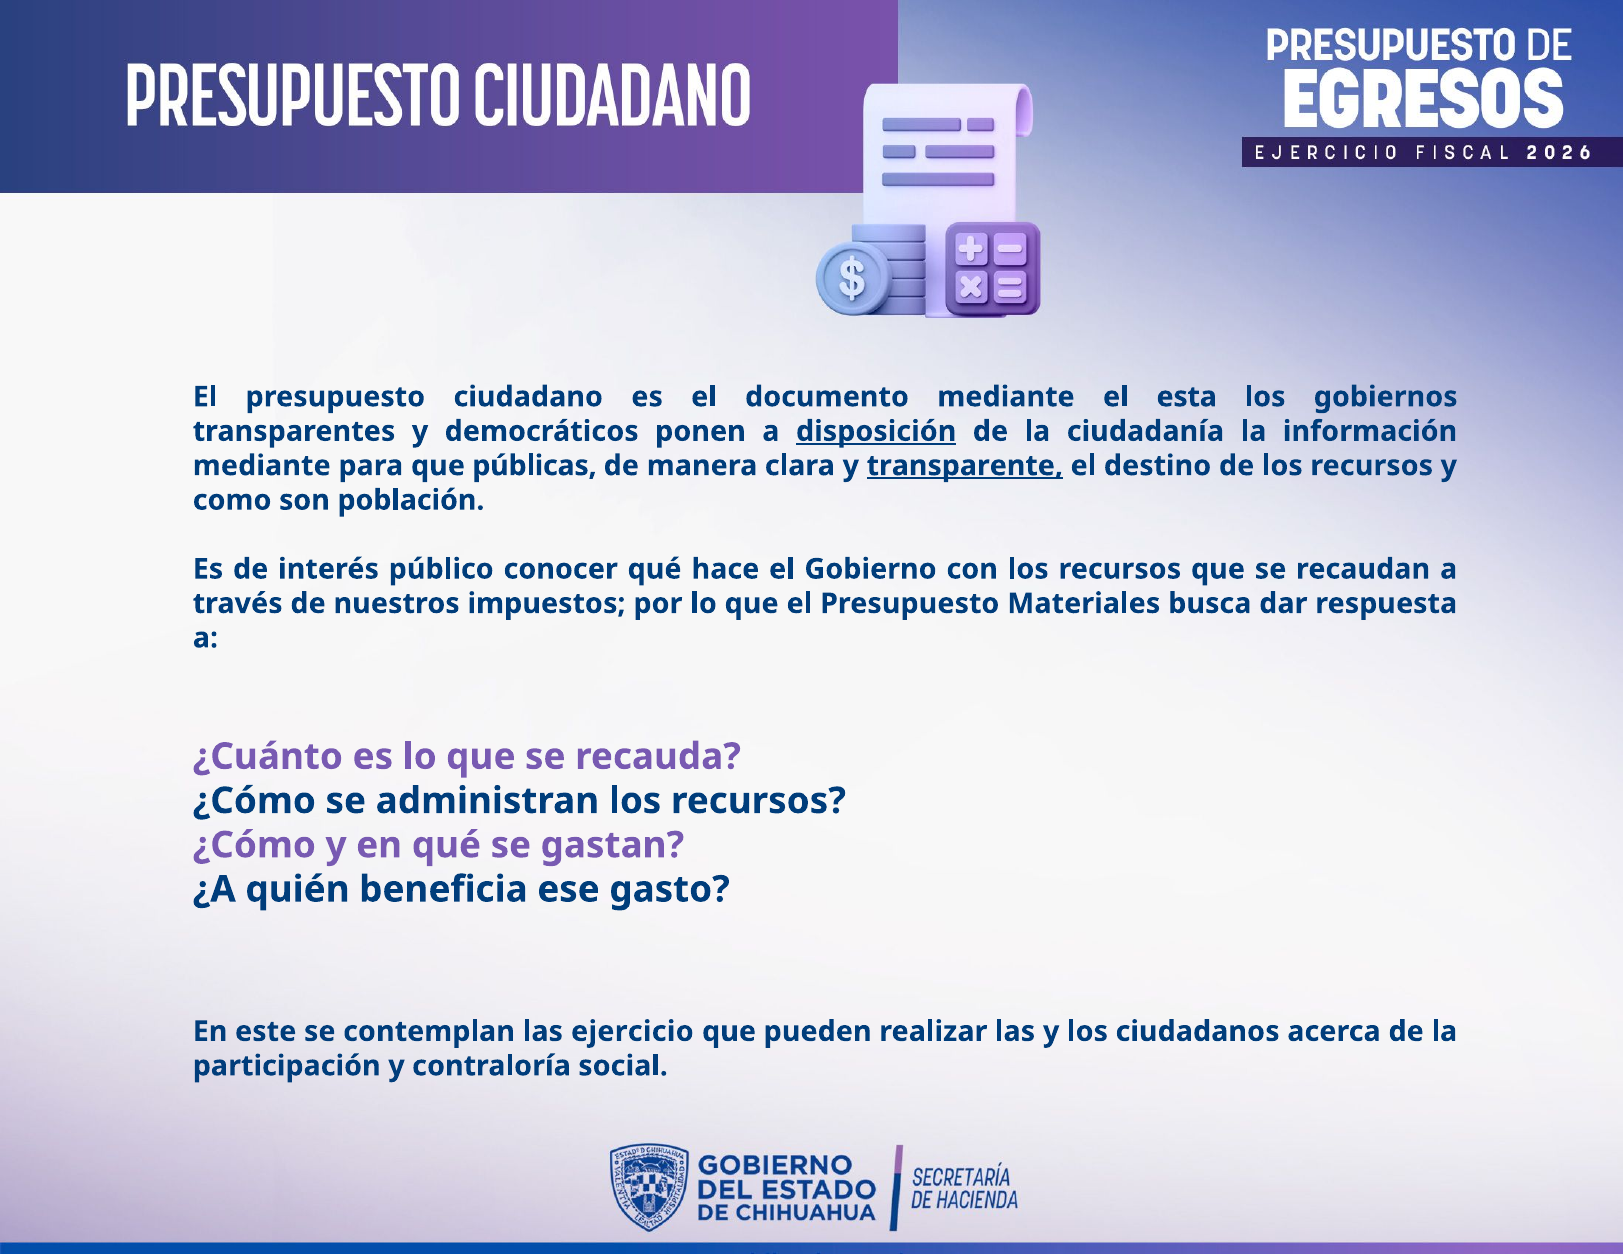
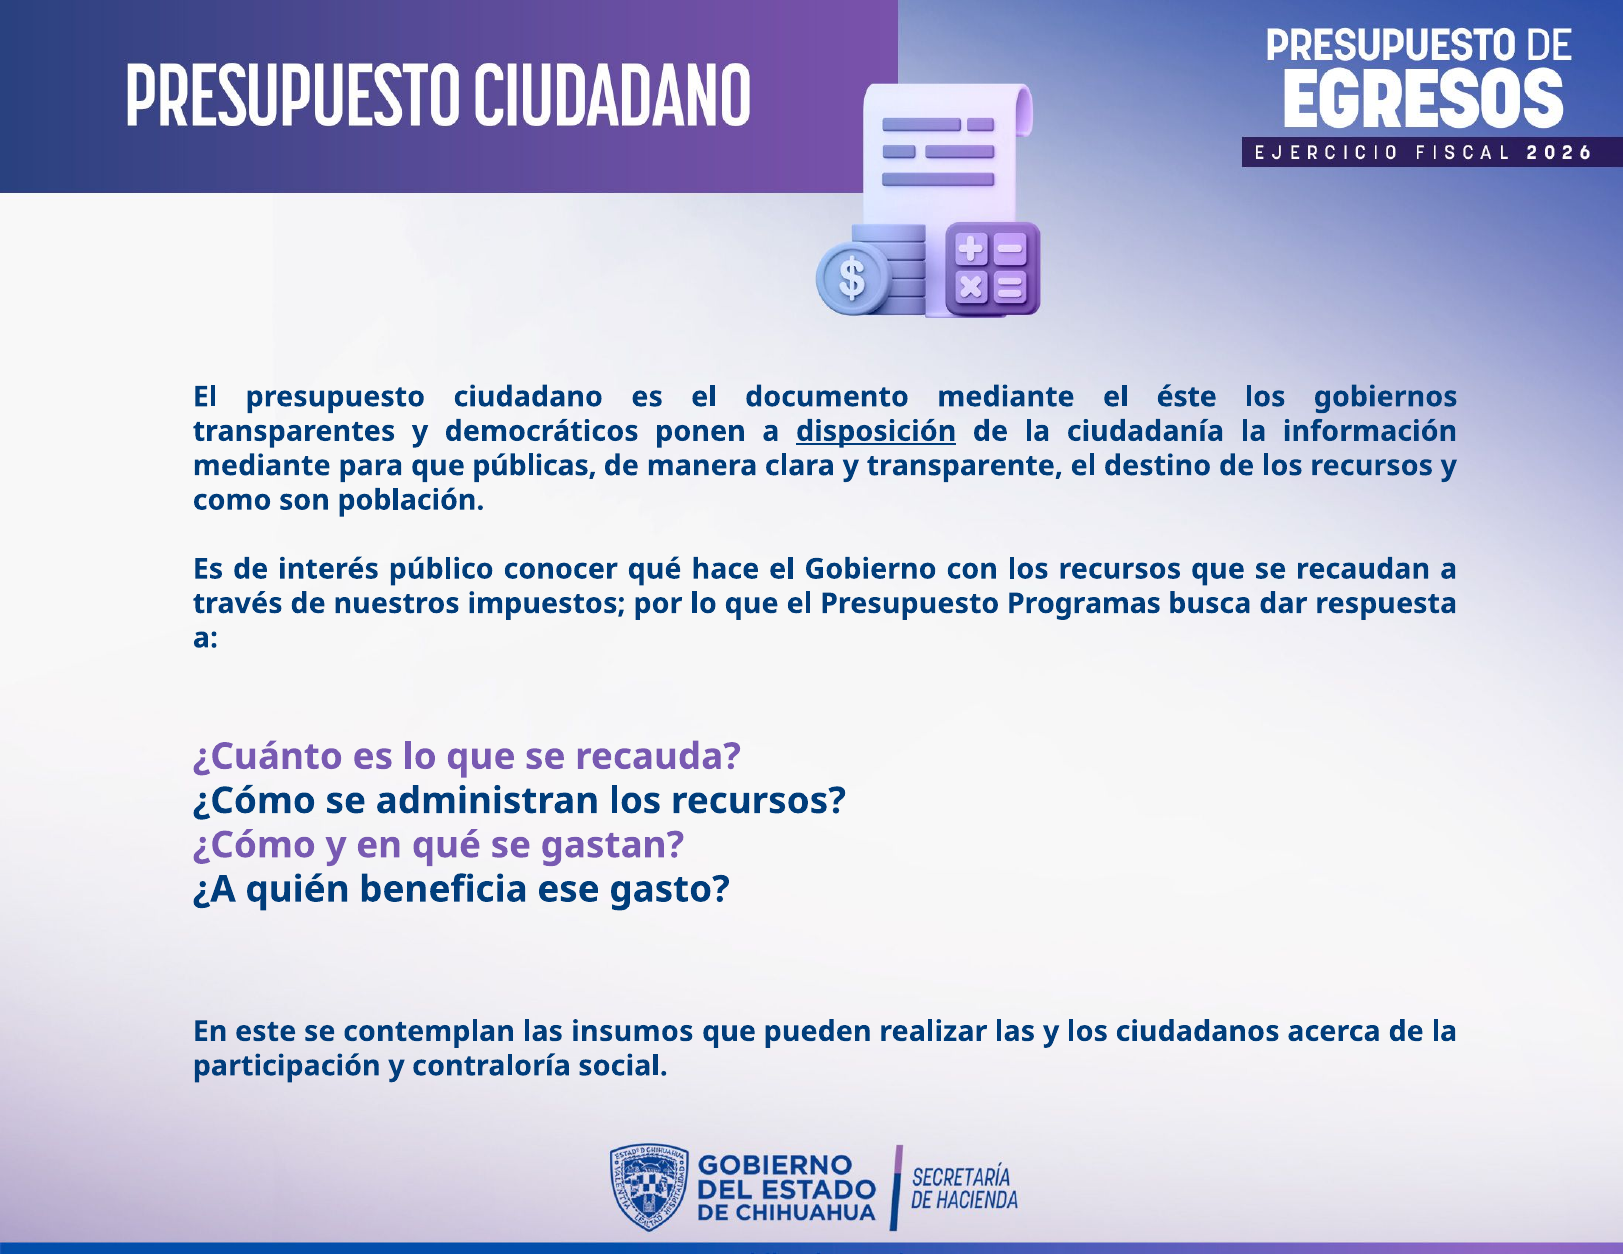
esta: esta -> éste
transparente underline: present -> none
Materiales: Materiales -> Programas
ejercicio: ejercicio -> insumos
